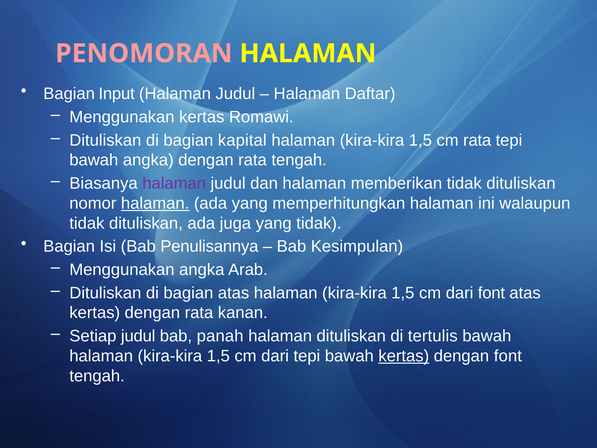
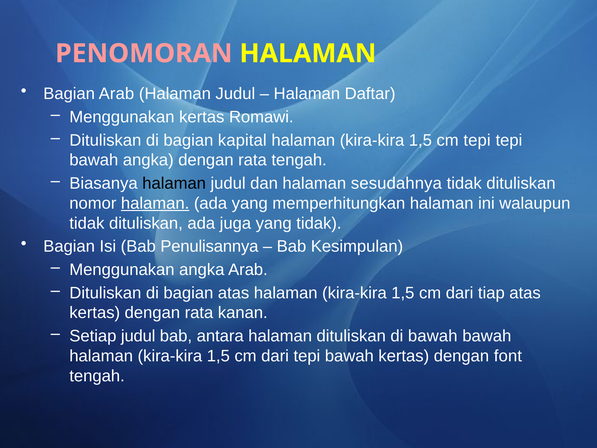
Bagian Input: Input -> Arab
cm rata: rata -> tepi
halaman at (174, 183) colour: purple -> black
memberikan: memberikan -> sesudahnya
dari font: font -> tiap
panah: panah -> antara
di tertulis: tertulis -> bawah
kertas at (404, 356) underline: present -> none
